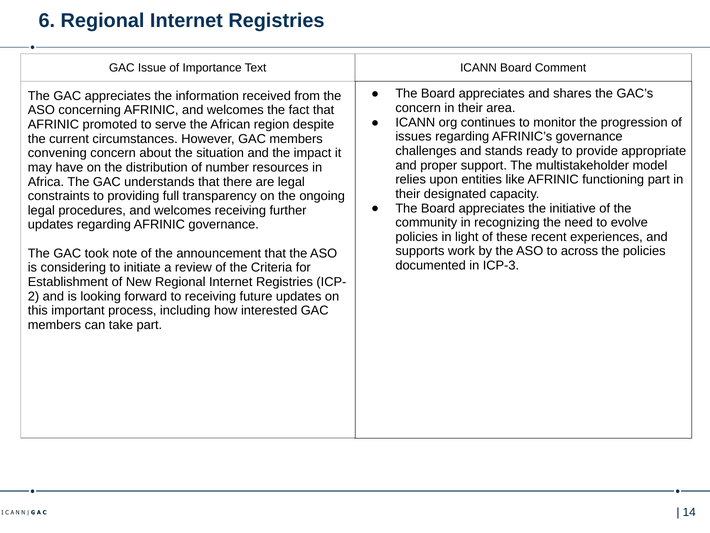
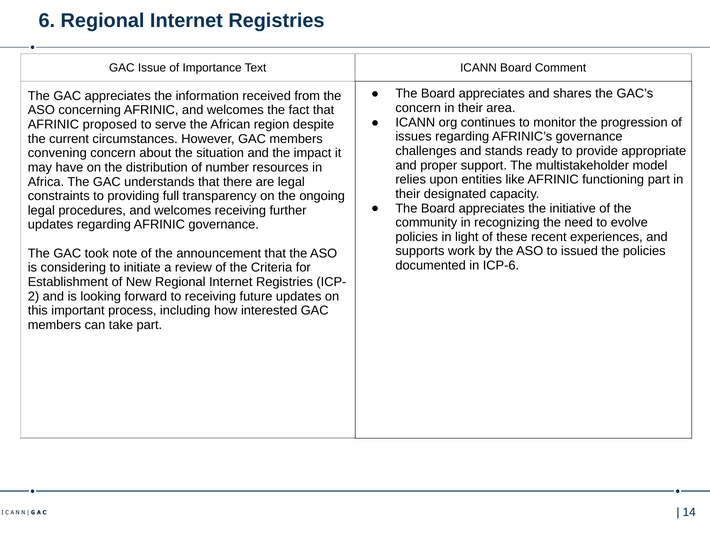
promoted: promoted -> proposed
across: across -> issued
ICP-3: ICP-3 -> ICP-6
